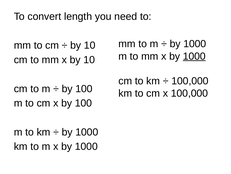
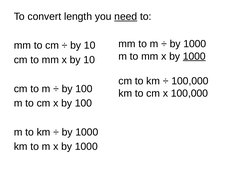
need underline: none -> present
